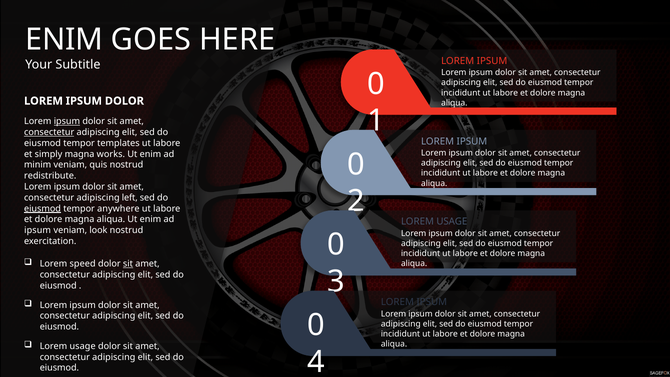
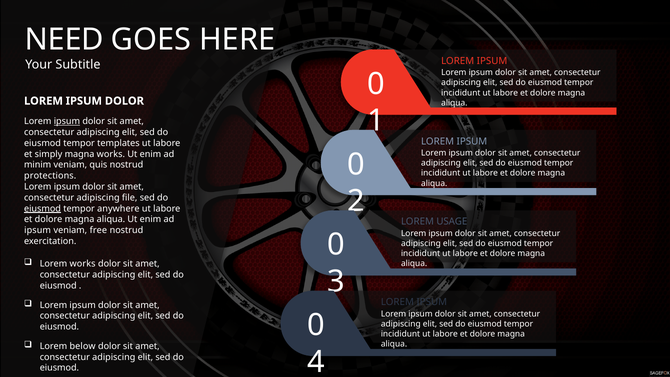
ENIM at (64, 40): ENIM -> NEED
consectetur at (49, 132) underline: present -> none
redistribute: redistribute -> protections
left: left -> file
look: look -> free
Lorem speed: speed -> works
sit at (128, 264) underline: present -> none
usage at (83, 346): usage -> below
